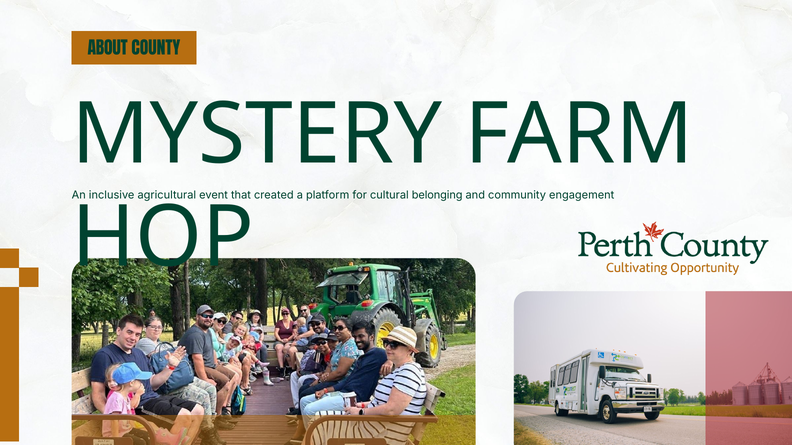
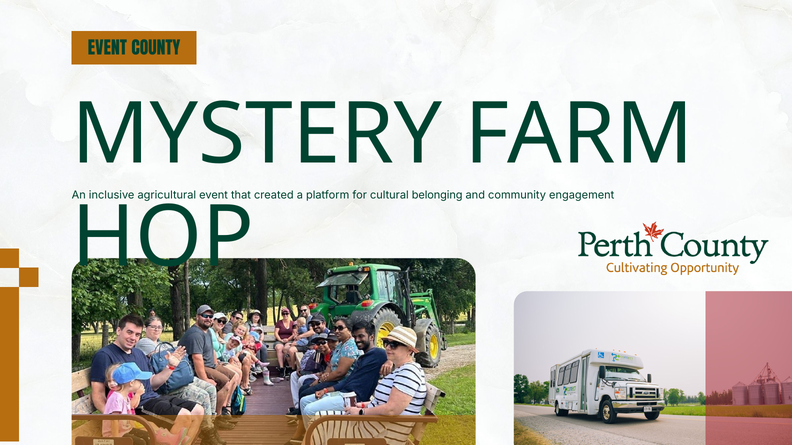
ABOUT at (108, 49): ABOUT -> EVENT
